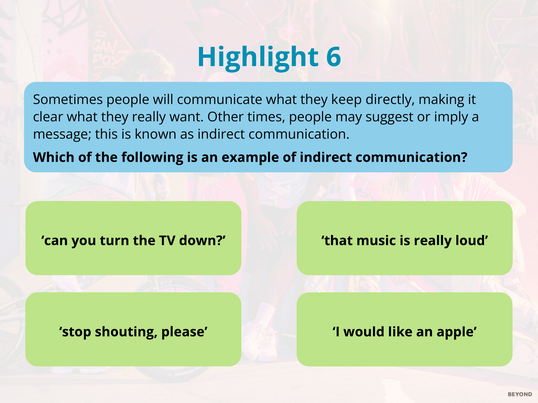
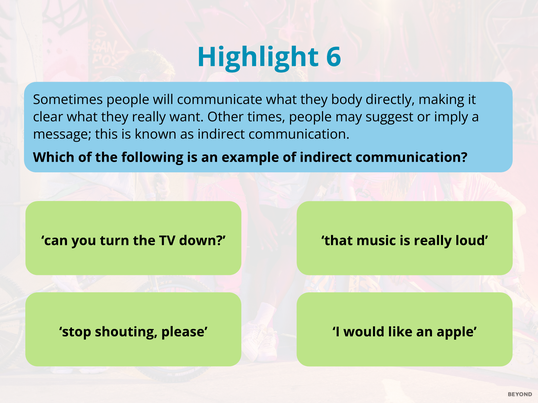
keep: keep -> body
